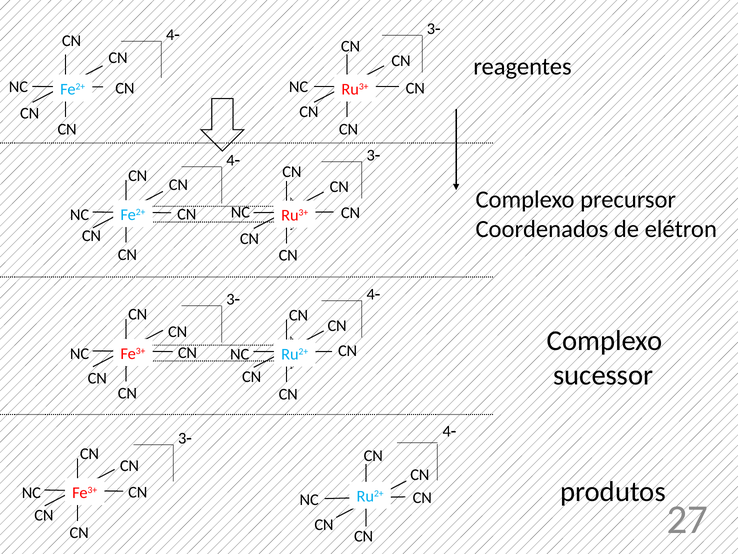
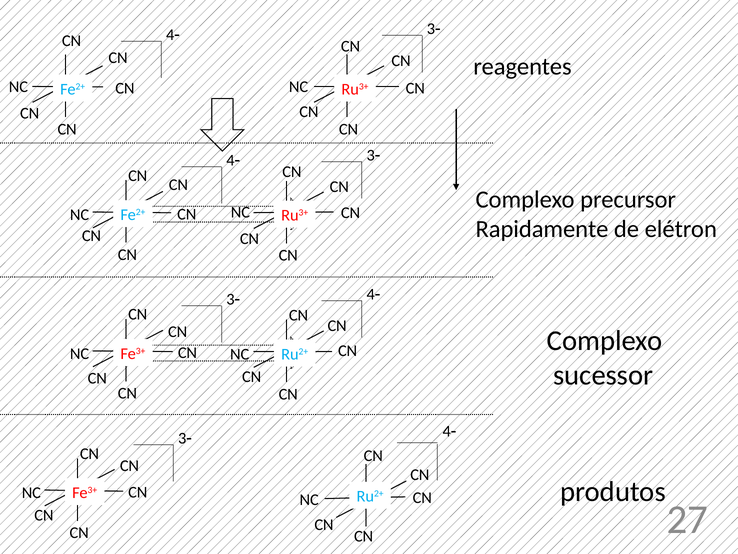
Coordenados: Coordenados -> Rapidamente
